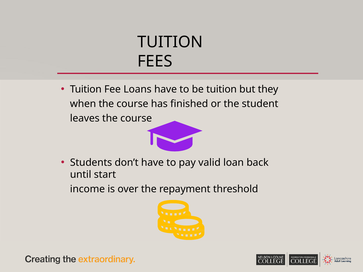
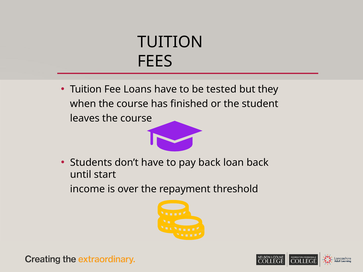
be tuition: tuition -> tested
pay valid: valid -> back
